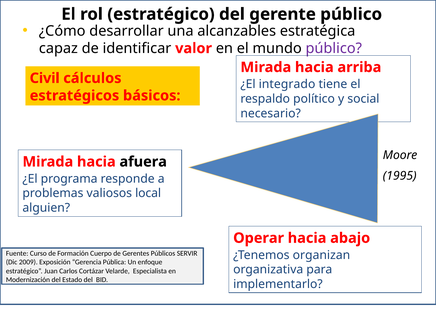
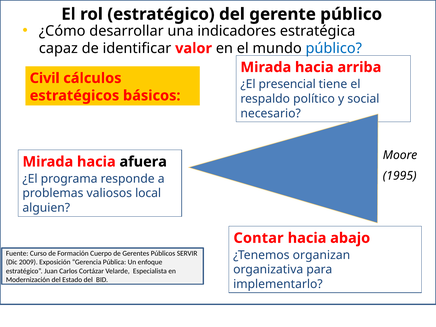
alcanzables: alcanzables -> indicadores
público at (334, 48) colour: purple -> blue
integrado: integrado -> presencial
Operar: Operar -> Contar
